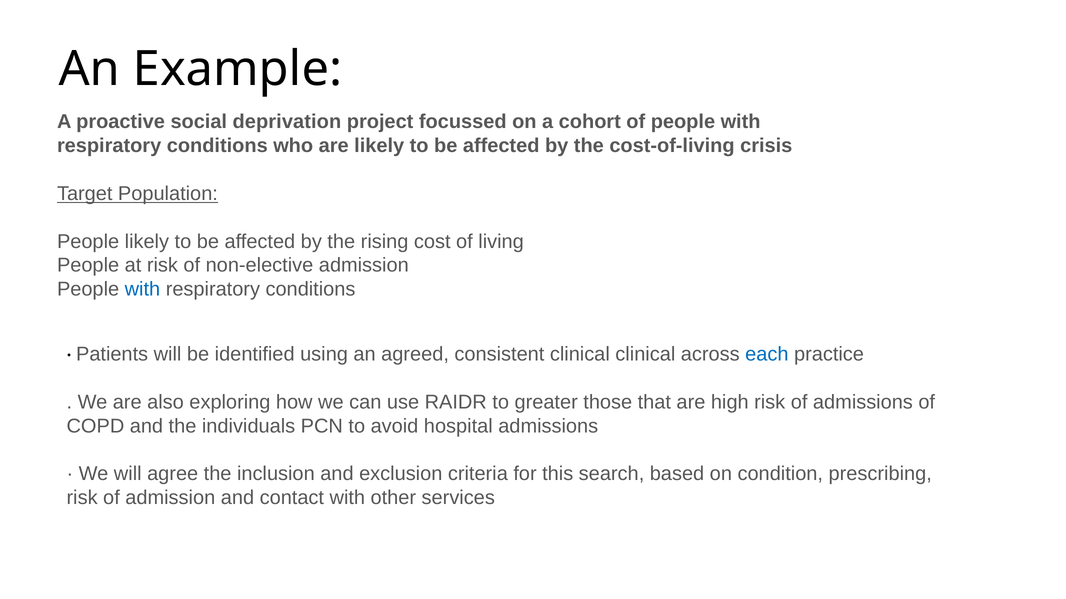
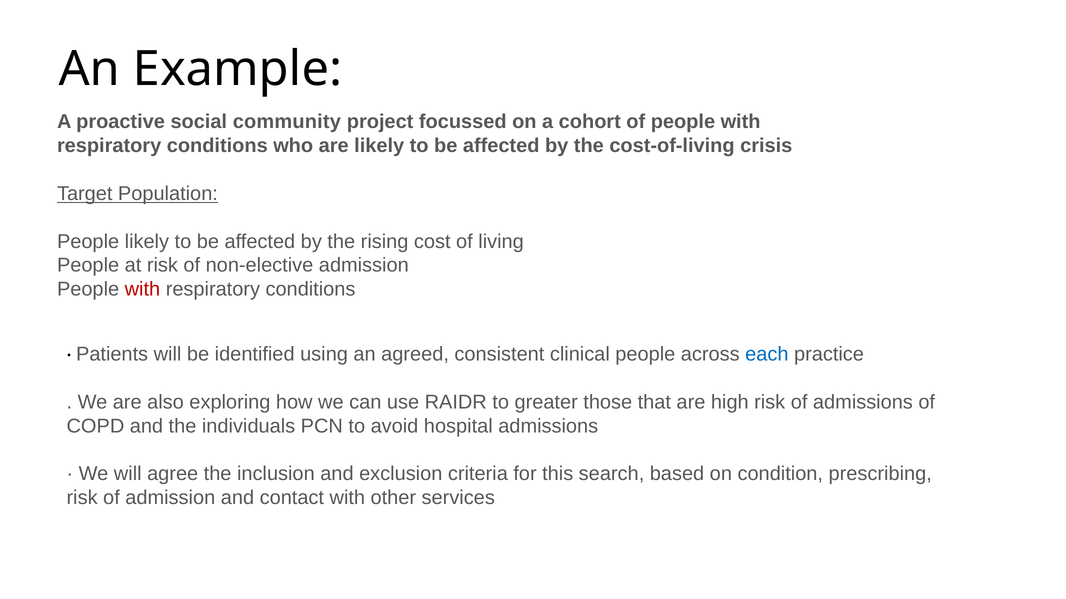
deprivation: deprivation -> community
with at (142, 290) colour: blue -> red
clinical clinical: clinical -> people
